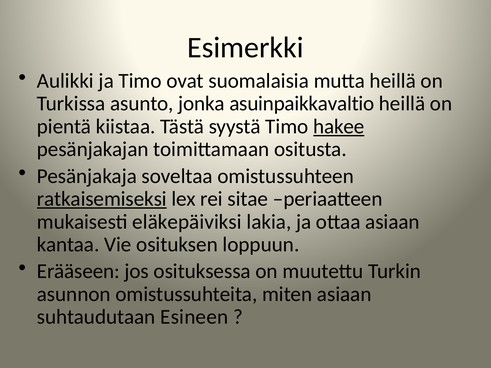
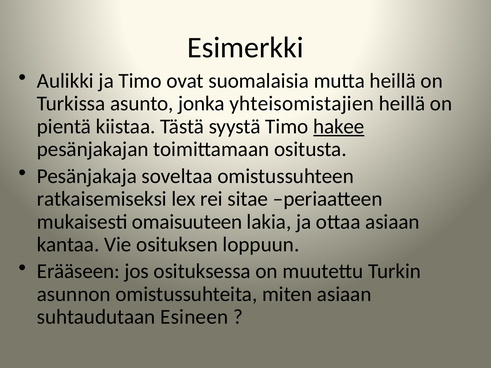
asuinpaikkavaltio: asuinpaikkavaltio -> yhteisomistajien
ratkaisemiseksi underline: present -> none
eläkepäiviksi: eläkepäiviksi -> omaisuuteen
